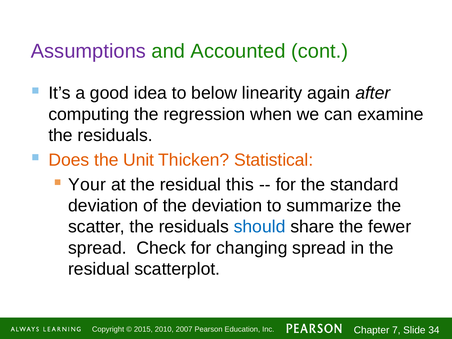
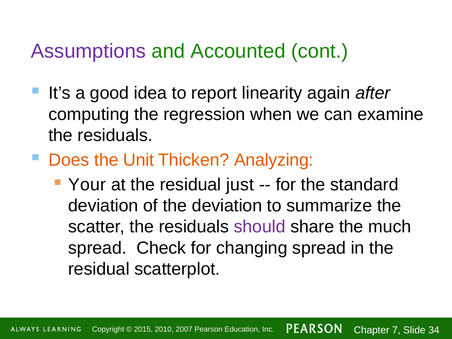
below: below -> report
Statistical: Statistical -> Analyzing
this: this -> just
should colour: blue -> purple
fewer: fewer -> much
